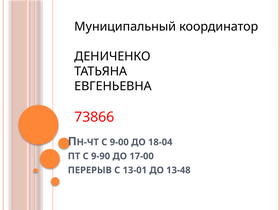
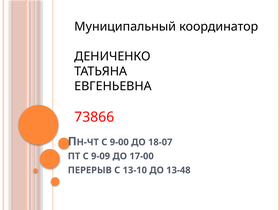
18-04: 18-04 -> 18-07
9-90: 9-90 -> 9-09
13-01: 13-01 -> 13-10
